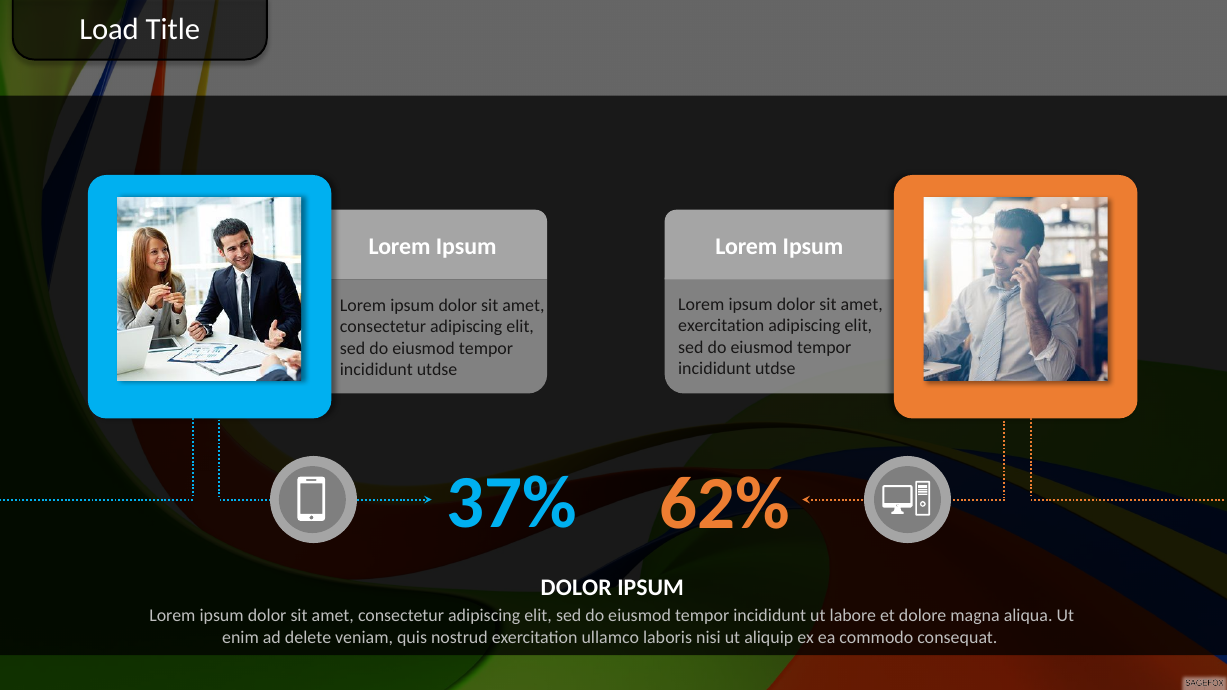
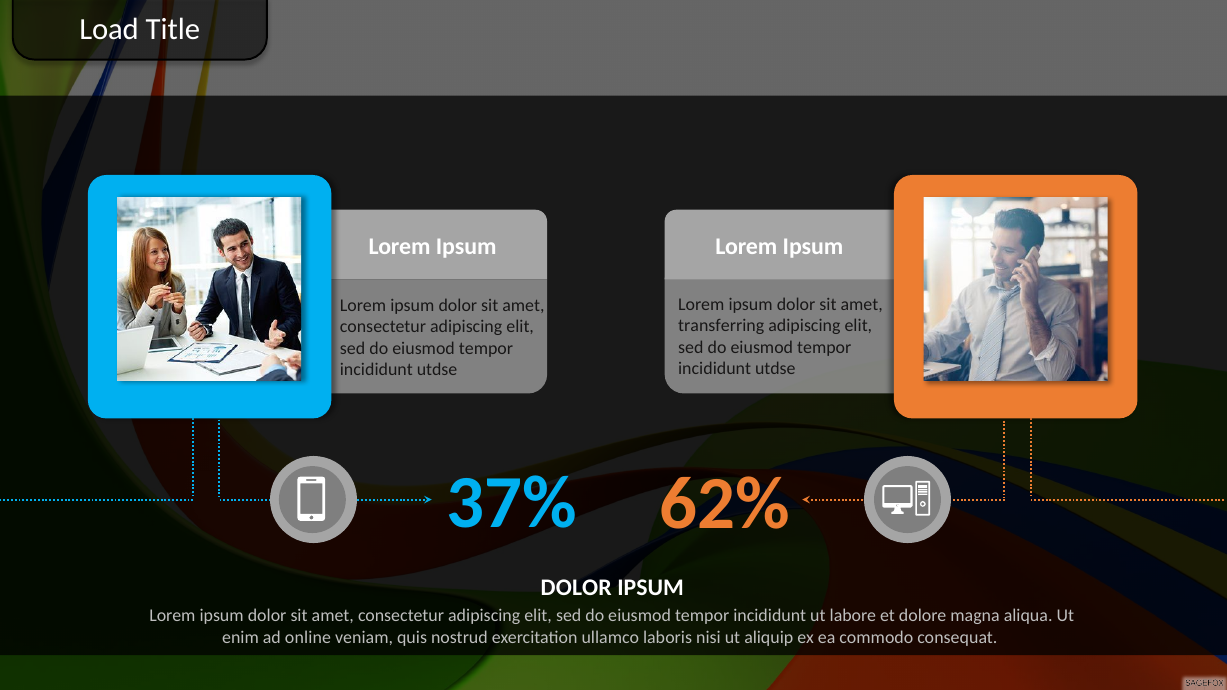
exercitation at (721, 326): exercitation -> transferring
delete: delete -> online
